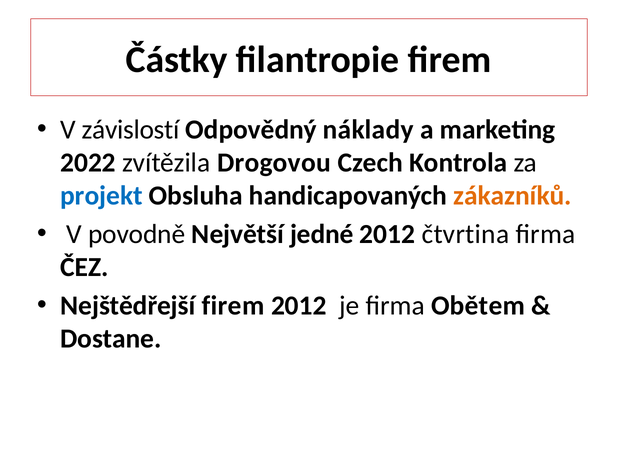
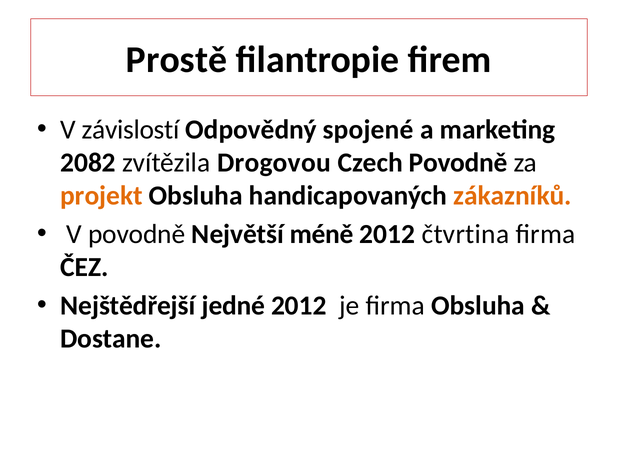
Částky: Částky -> Prostě
náklady: náklady -> spojené
2022: 2022 -> 2082
Czech Kontrola: Kontrola -> Povodně
projekt colour: blue -> orange
jedné: jedné -> méně
Nejštědřejší firem: firem -> jedné
firma Obětem: Obětem -> Obsluha
